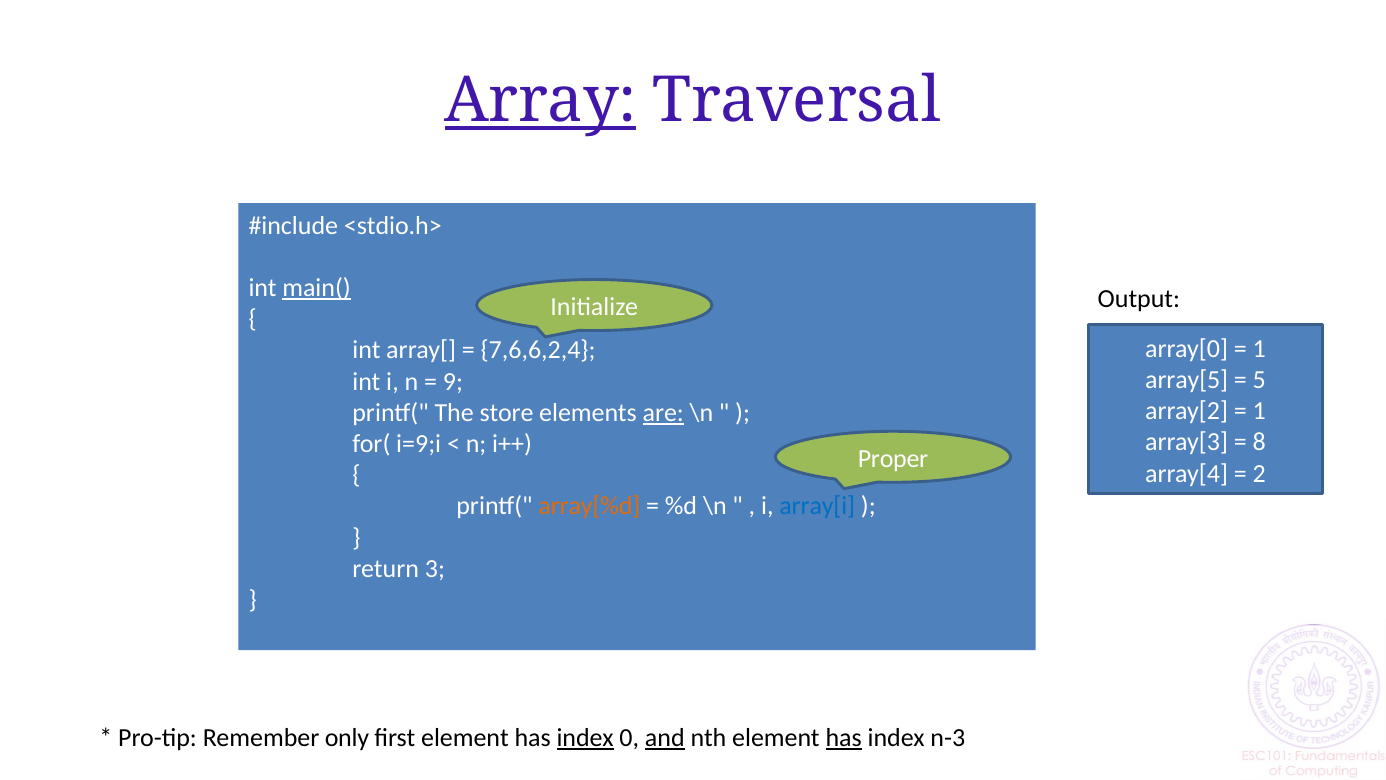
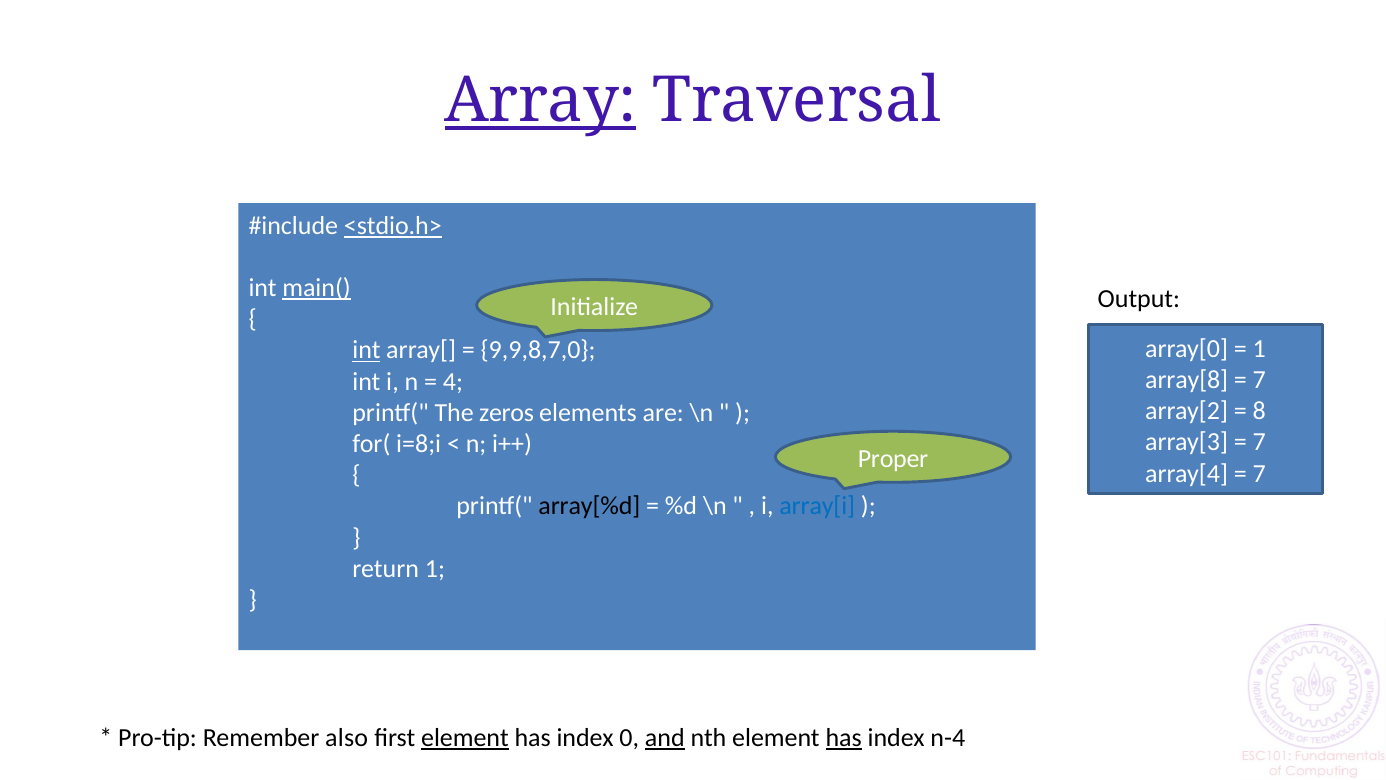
<stdio.h> underline: none -> present
int at (367, 350) underline: none -> present
7,6,6,2,4: 7,6,6,2,4 -> 9,9,8,7,0
array[5: array[5 -> array[8
5 at (1259, 380): 5 -> 7
9: 9 -> 4
1 at (1259, 411): 1 -> 8
store: store -> zeros
are underline: present -> none
8 at (1259, 442): 8 -> 7
i=9;i: i=9;i -> i=8;i
2 at (1259, 473): 2 -> 7
array[%d colour: orange -> black
return 3: 3 -> 1
only: only -> also
element at (465, 737) underline: none -> present
index at (585, 737) underline: present -> none
n-3: n-3 -> n-4
